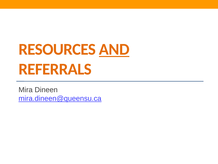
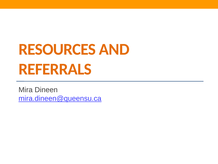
AND underline: present -> none
